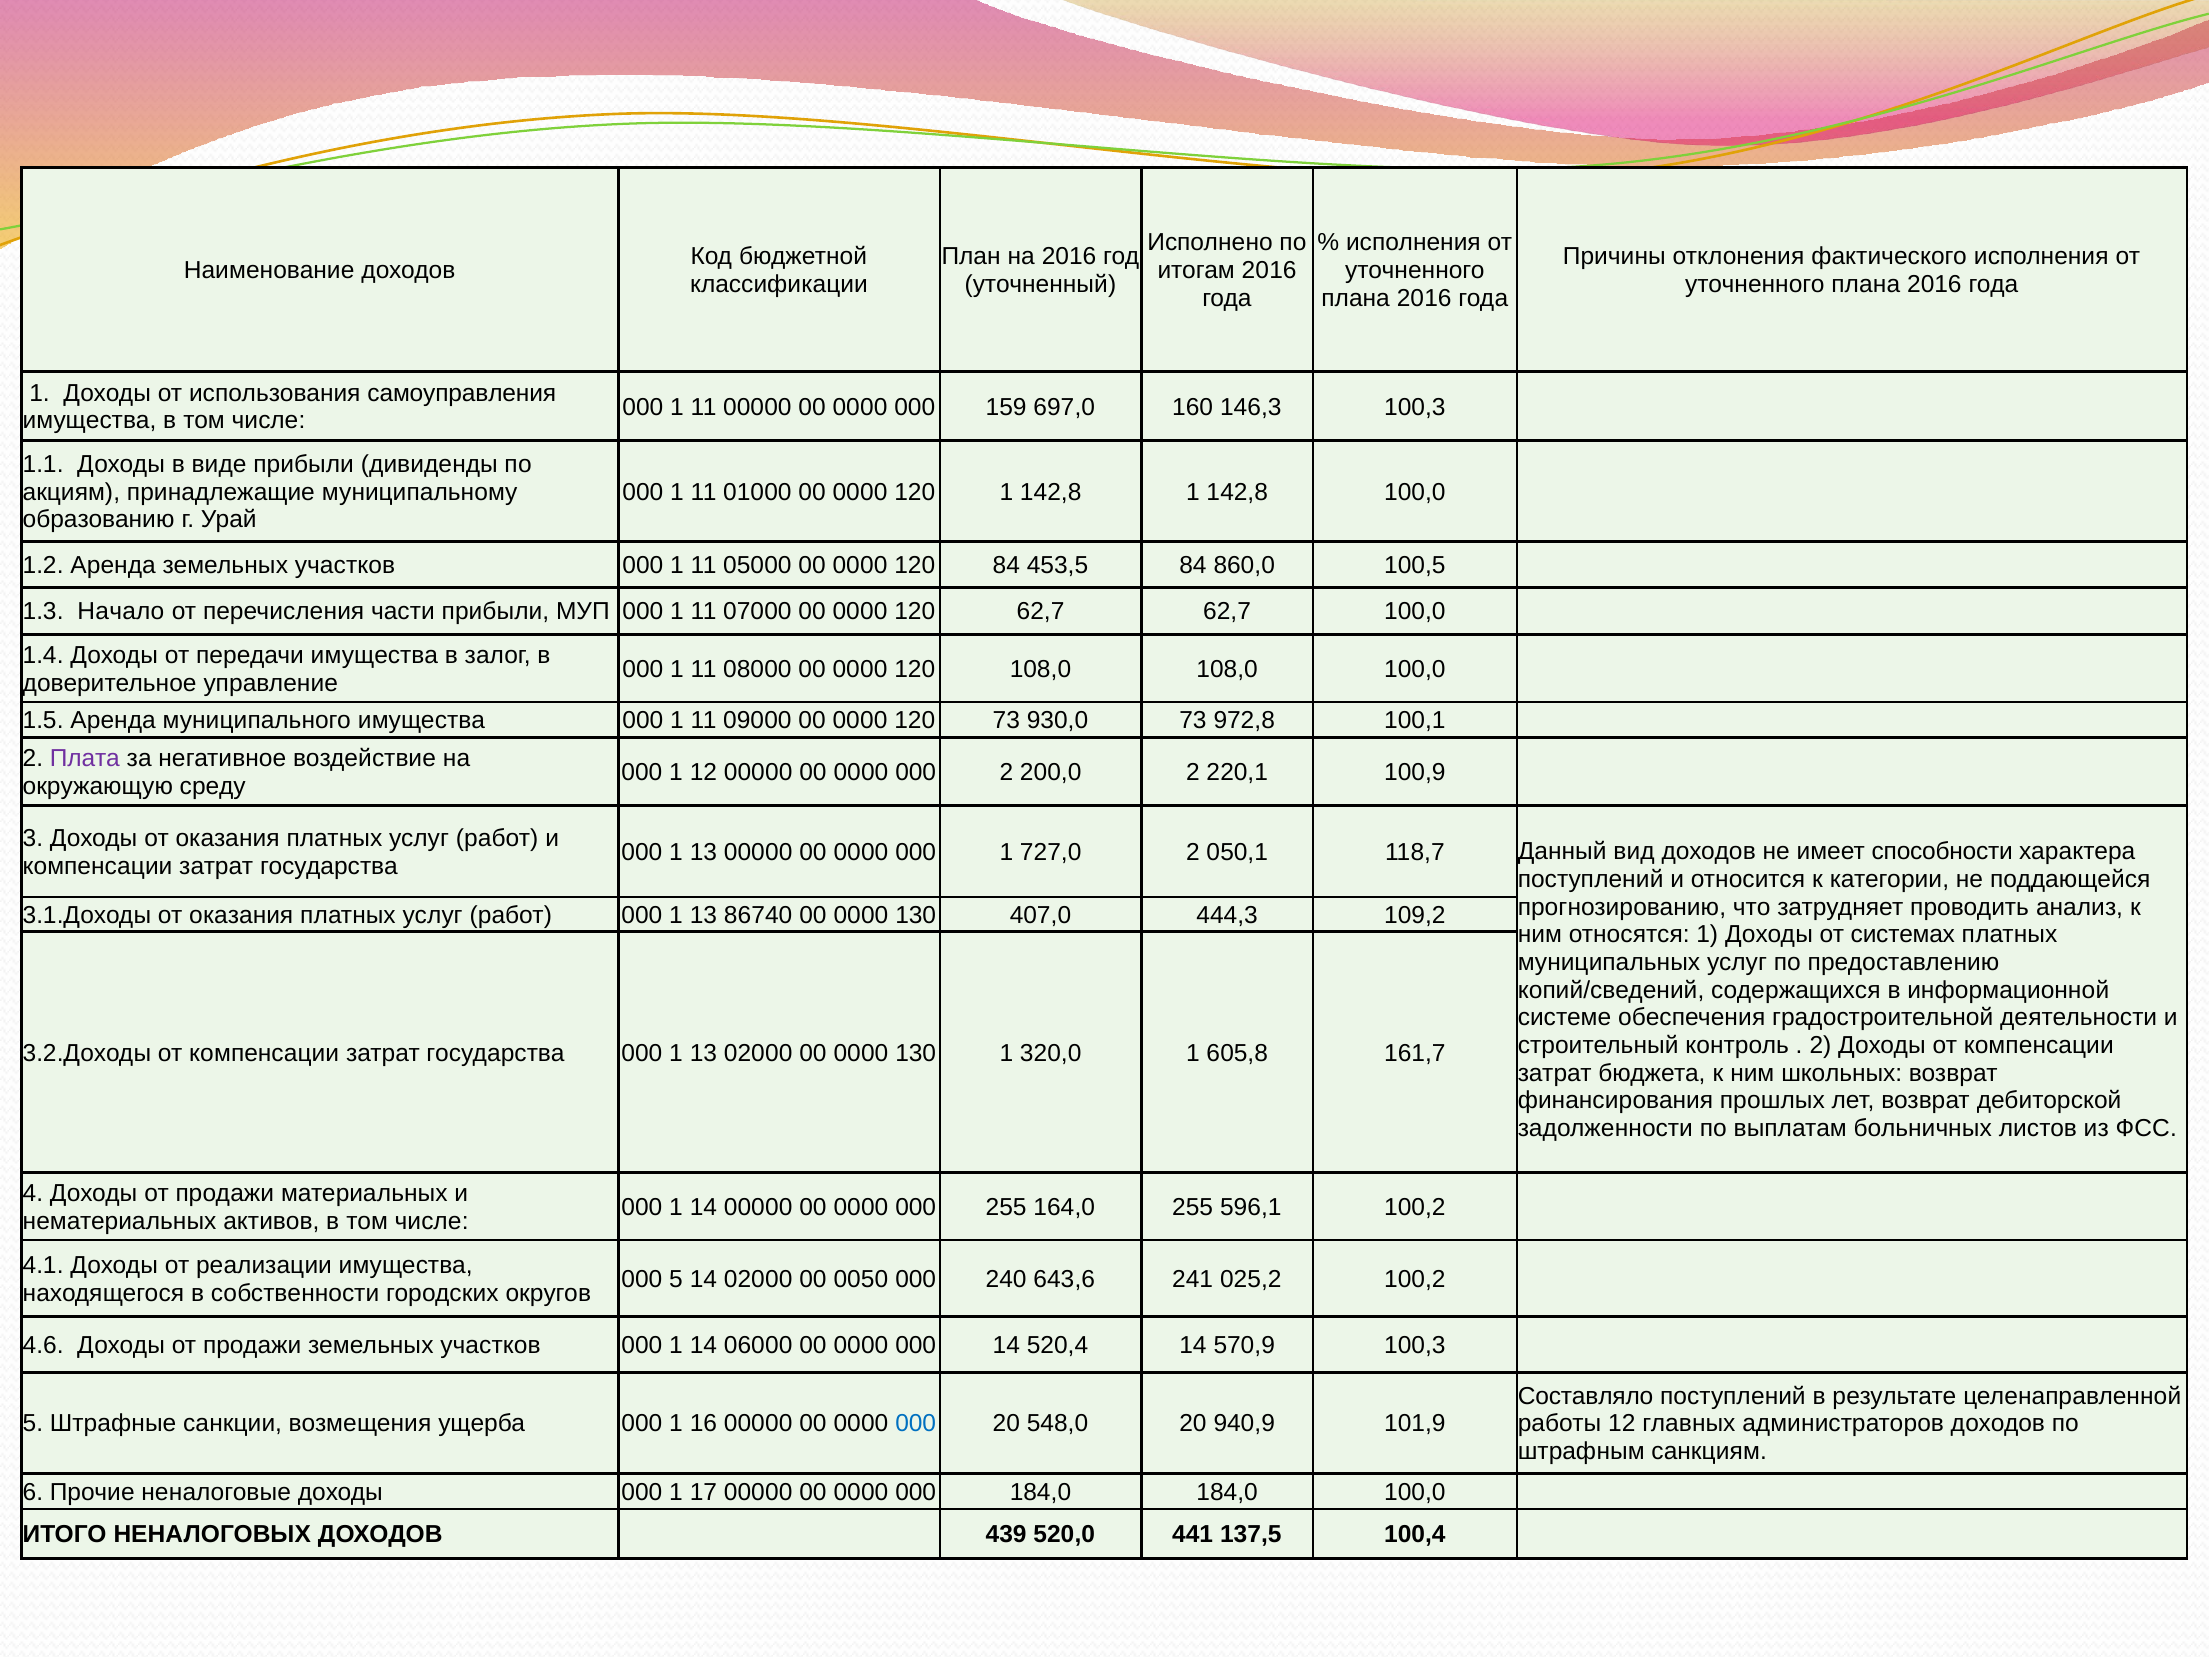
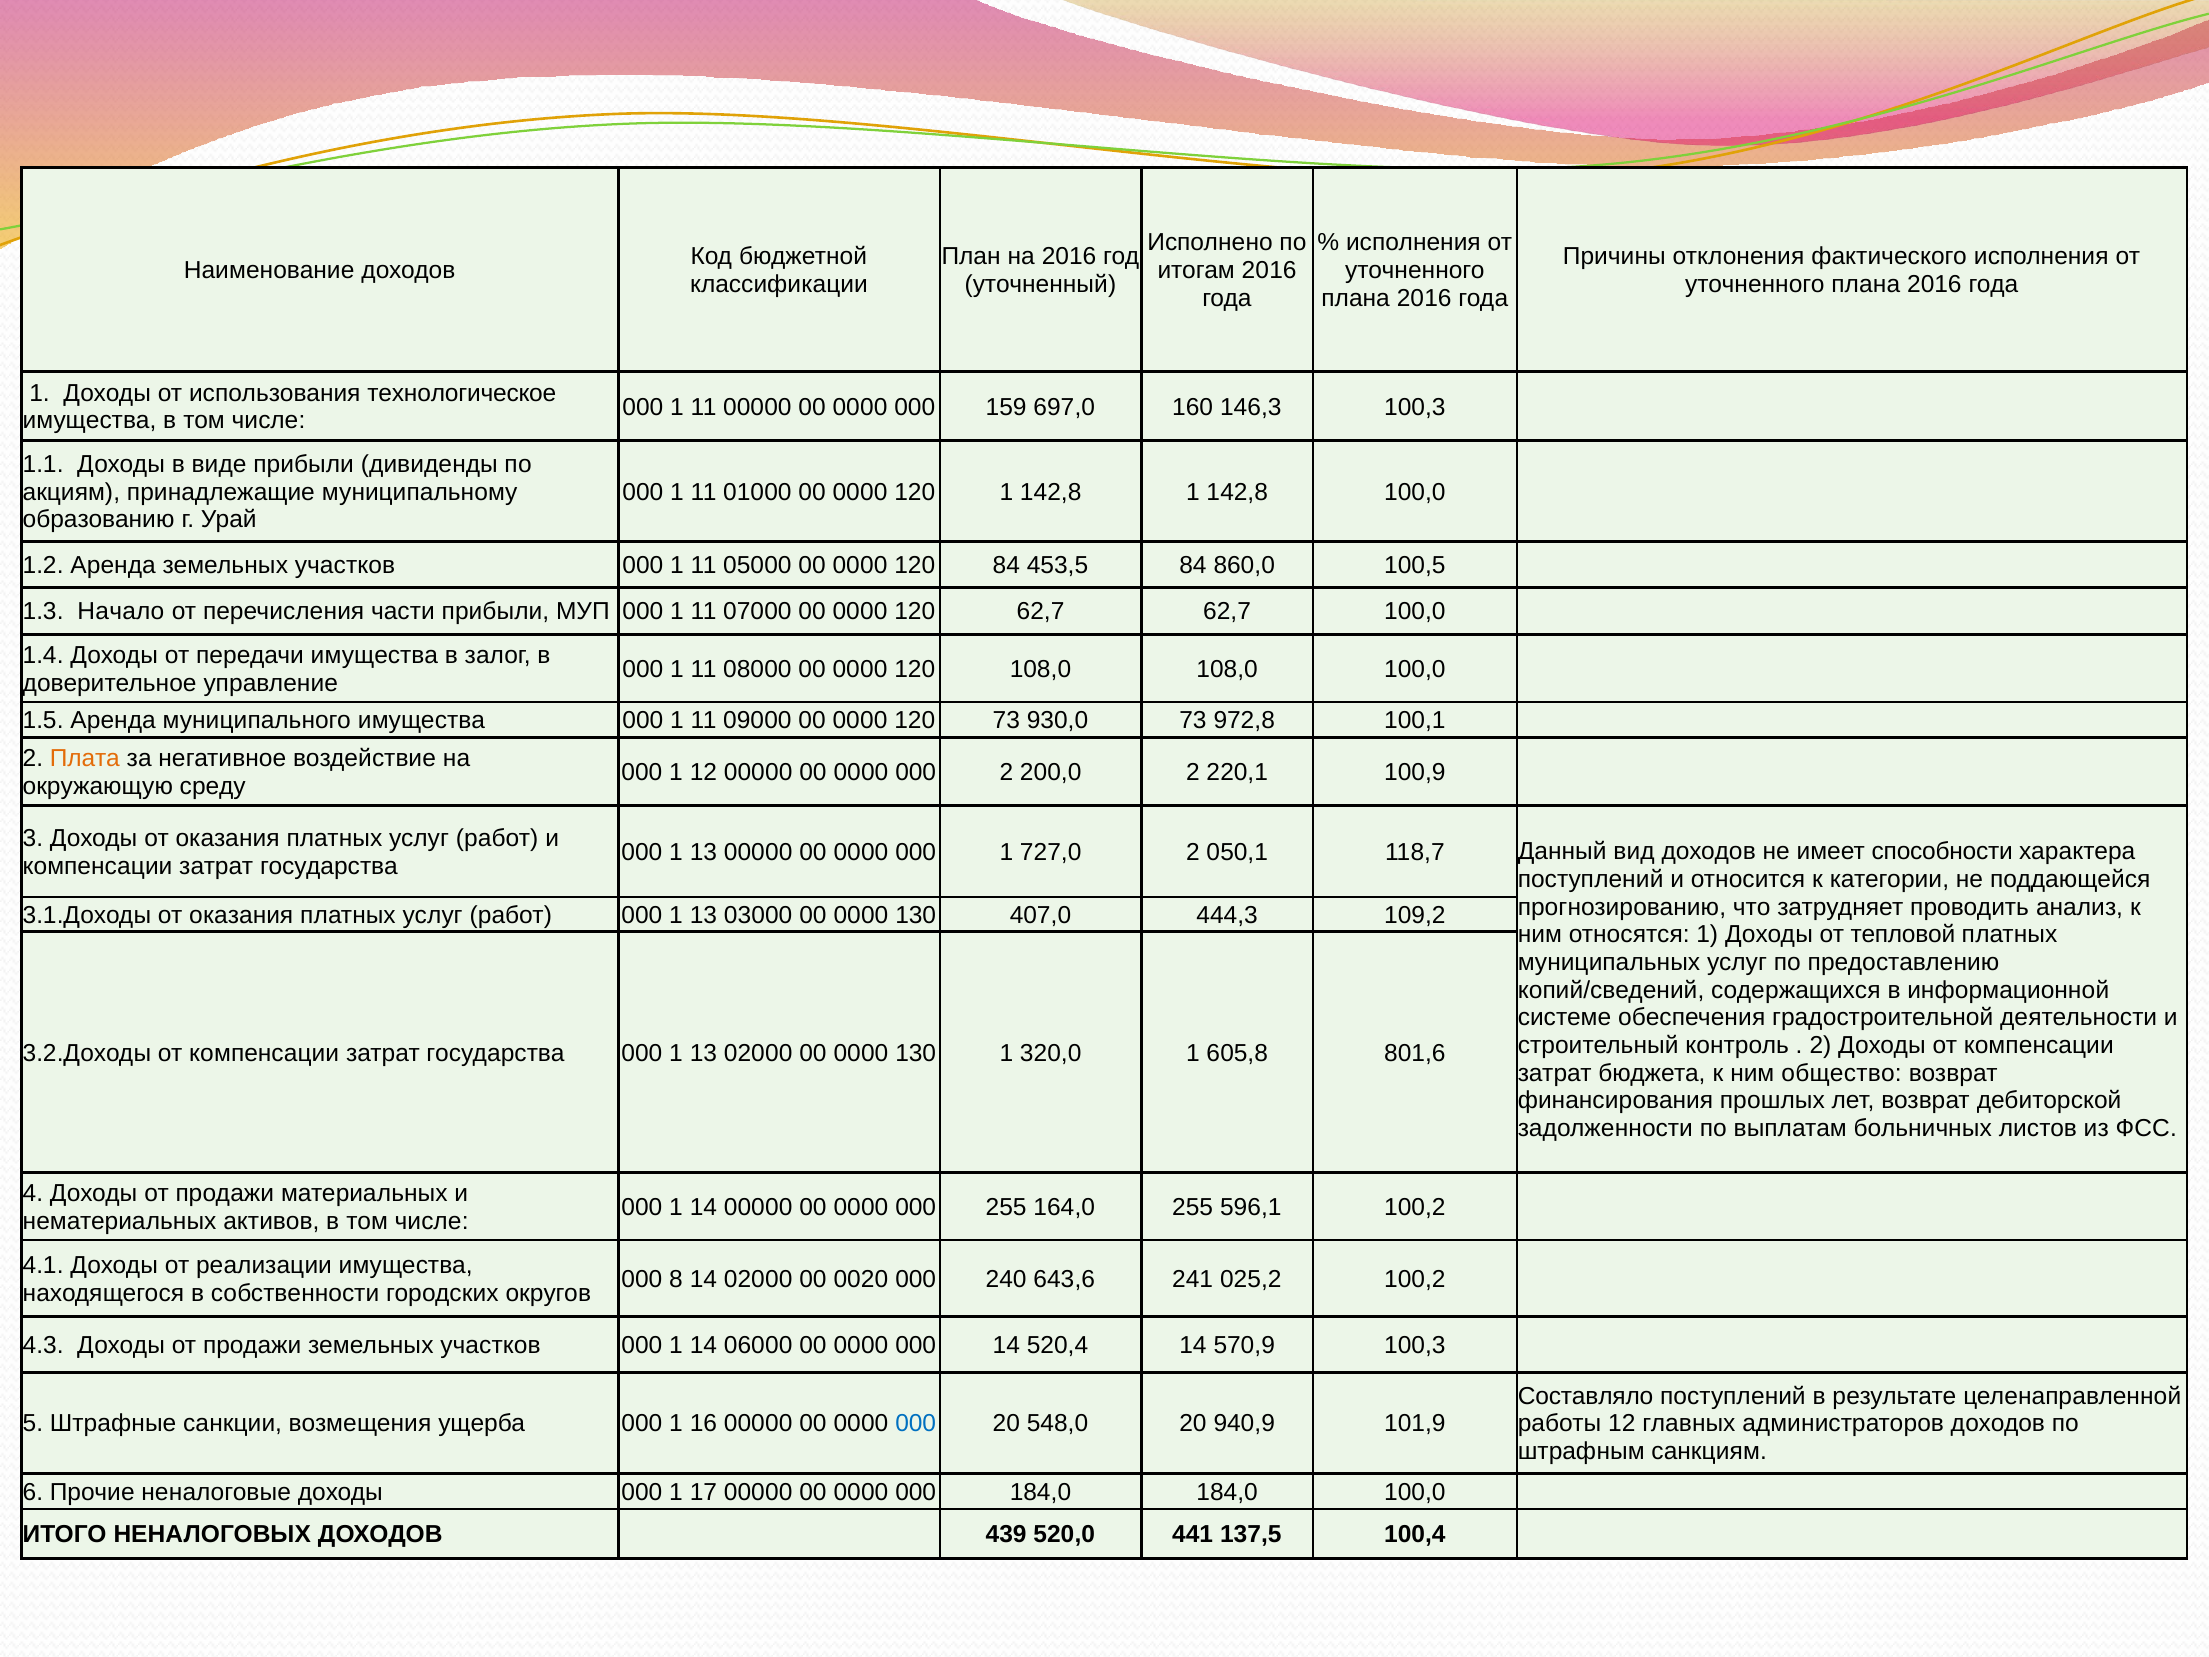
самоуправления: самоуправления -> технологическое
Плата colour: purple -> orange
86740: 86740 -> 03000
системах: системах -> тепловой
161,7: 161,7 -> 801,6
школьных: школьных -> общество
000 5: 5 -> 8
0050: 0050 -> 0020
4.6: 4.6 -> 4.3
